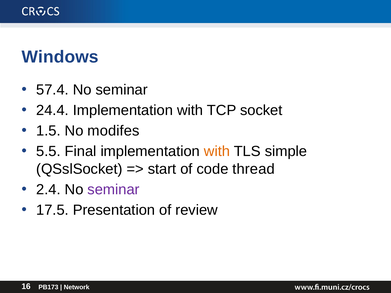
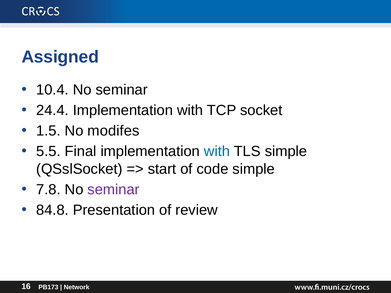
Windows: Windows -> Assigned
57.4: 57.4 -> 10.4
with at (217, 152) colour: orange -> blue
code thread: thread -> simple
2.4: 2.4 -> 7.8
17.5: 17.5 -> 84.8
